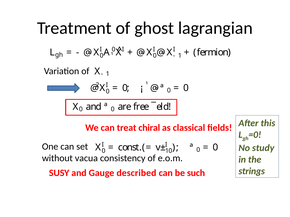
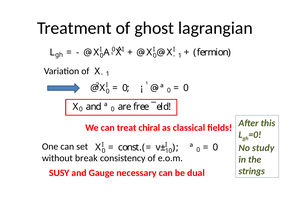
vacua: vacua -> break
described: described -> necessary
such: such -> dual
